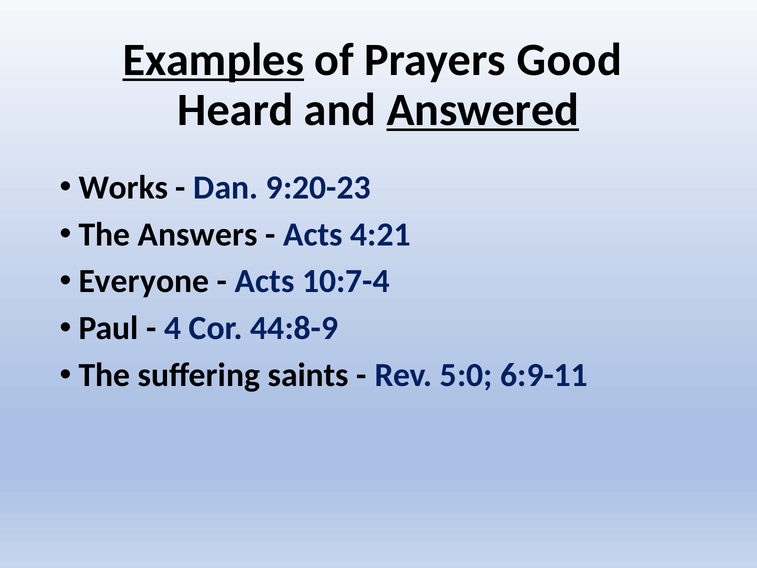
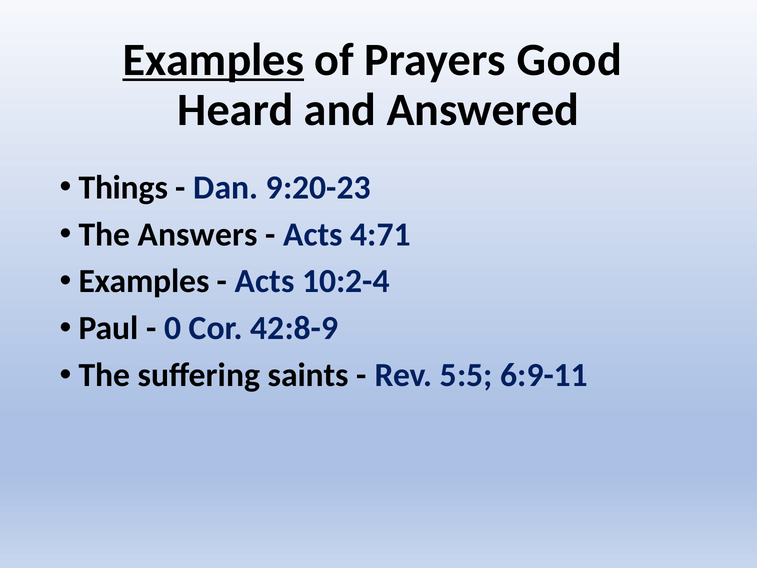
Answered underline: present -> none
Works: Works -> Things
4:21: 4:21 -> 4:71
Everyone at (144, 281): Everyone -> Examples
10:7-4: 10:7-4 -> 10:2-4
4: 4 -> 0
44:8-9: 44:8-9 -> 42:8-9
5:0: 5:0 -> 5:5
